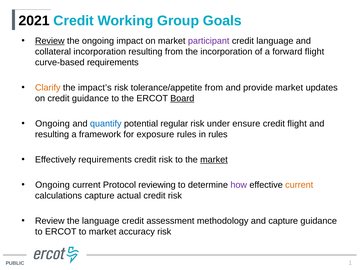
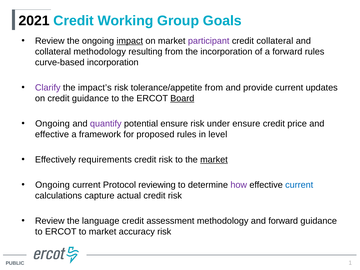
Review at (50, 41) underline: present -> none
impact underline: none -> present
credit language: language -> collateral
collateral incorporation: incorporation -> methodology
forward flight: flight -> rules
curve-based requirements: requirements -> incorporation
Clarify colour: orange -> purple
provide market: market -> current
quantify colour: blue -> purple
potential regular: regular -> ensure
credit flight: flight -> price
resulting at (52, 134): resulting -> effective
exposure: exposure -> proposed
in rules: rules -> level
current at (299, 185) colour: orange -> blue
and capture: capture -> forward
